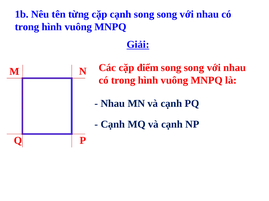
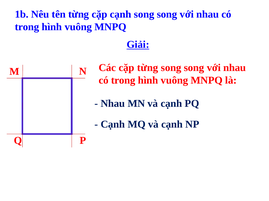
cặp điểm: điểm -> từng
